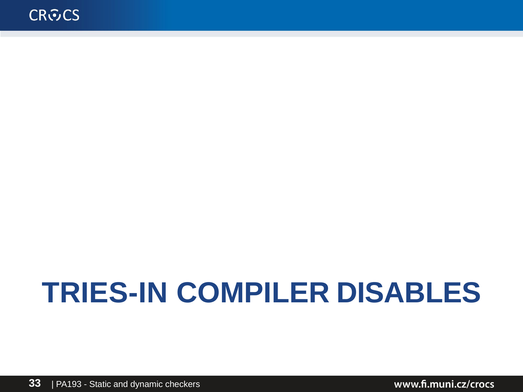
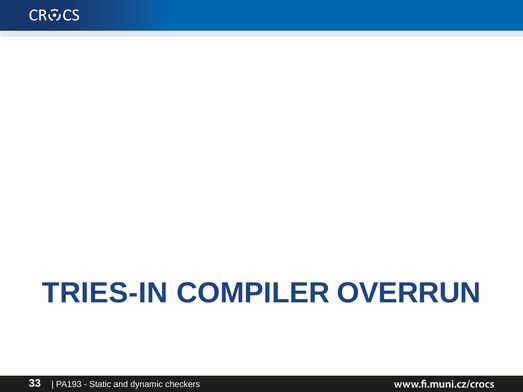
DISABLES: DISABLES -> OVERRUN
